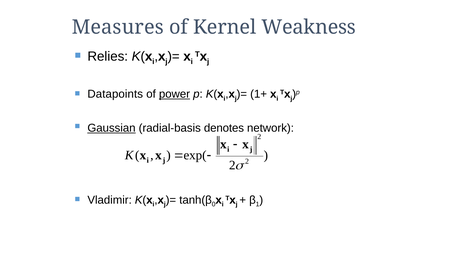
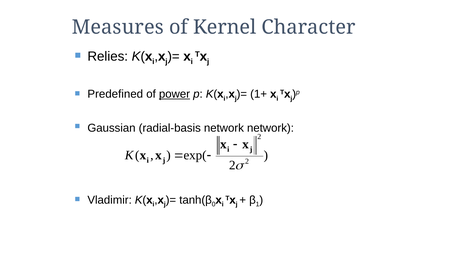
Weakness: Weakness -> Character
Datapoints: Datapoints -> Predefined
Gaussian underline: present -> none
radial-basis denotes: denotes -> network
